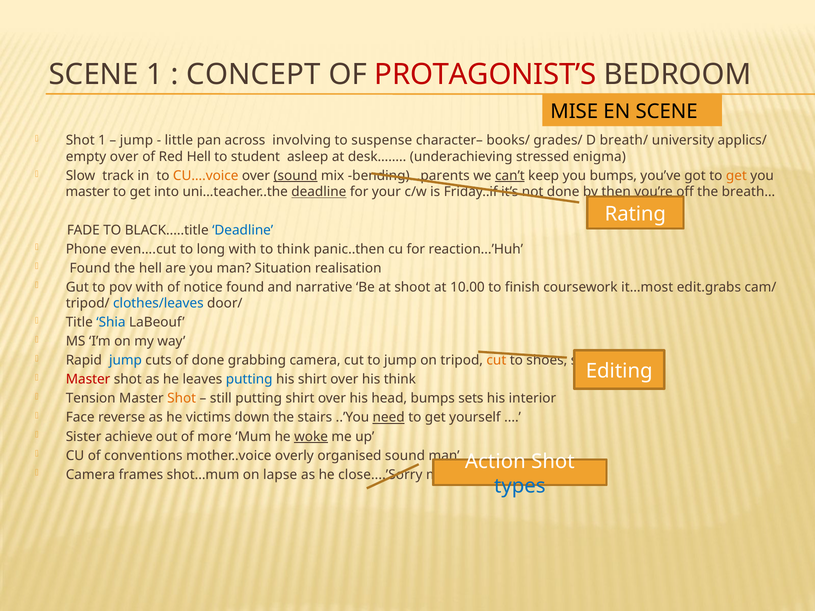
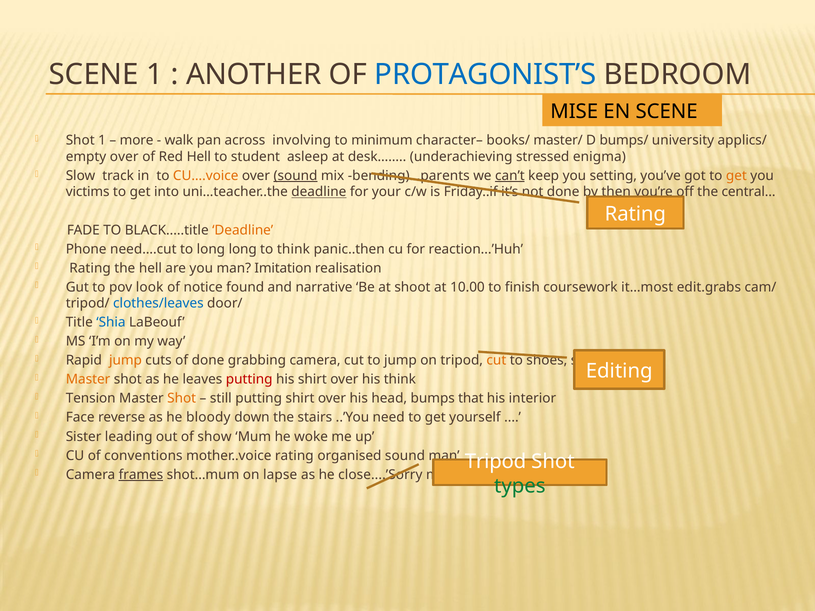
CONCEPT: CONCEPT -> ANOTHER
PROTAGONIST’S colour: red -> blue
jump at (136, 140): jump -> more
little: little -> walk
suspense: suspense -> minimum
grades/: grades/ -> master/
breath/: breath/ -> bumps/
you bumps: bumps -> setting
master at (88, 192): master -> victims
breath…: breath… -> central…
Deadline at (243, 230) colour: blue -> orange
even….cut: even….cut -> need….cut
long with: with -> long
Found at (90, 268): Found -> Rating
Situation: Situation -> Imitation
pov with: with -> look
jump at (125, 361) colour: blue -> orange
Master at (88, 380) colour: red -> orange
putting at (249, 380) colour: blue -> red
sets: sets -> that
victims: victims -> bloody
need underline: present -> none
achieve: achieve -> leading
more: more -> show
woke underline: present -> none
mother..voice overly: overly -> rating
Action at (495, 462): Action -> Tripod
frames underline: none -> present
types colour: blue -> green
